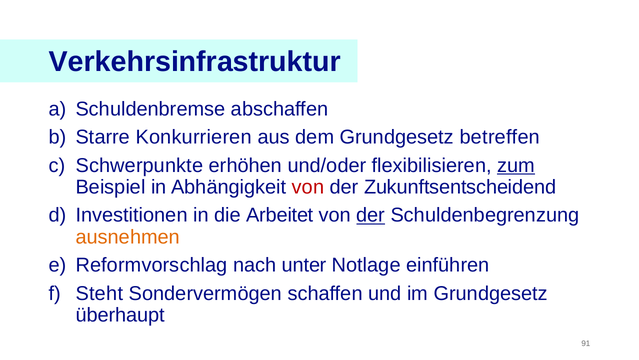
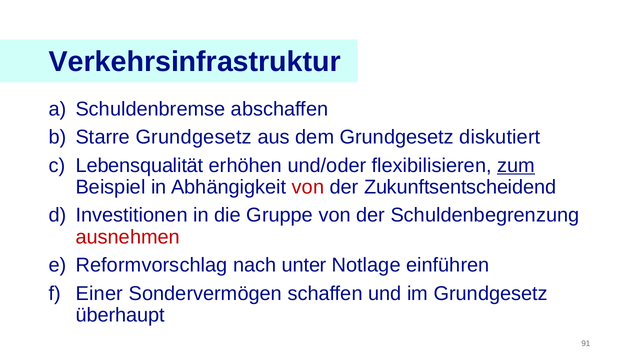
Starre Konkurrieren: Konkurrieren -> Grundgesetz
betreffen: betreffen -> diskutiert
Schwerpunkte: Schwerpunkte -> Lebensqualität
Arbeitet: Arbeitet -> Gruppe
der at (371, 215) underline: present -> none
ausnehmen colour: orange -> red
Steht: Steht -> Einer
